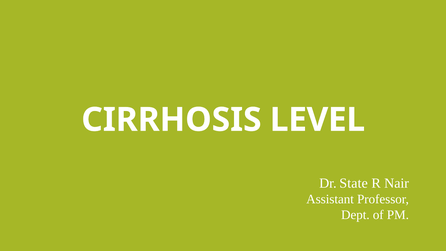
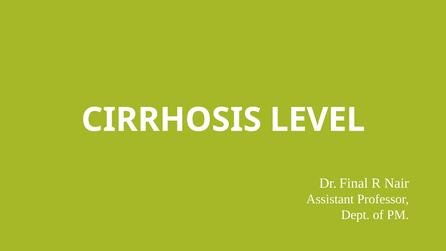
State: State -> Final
